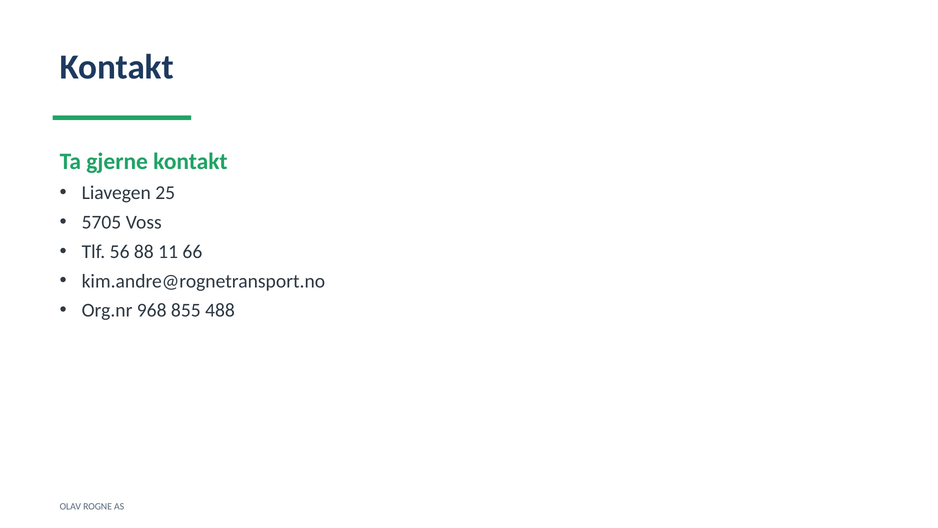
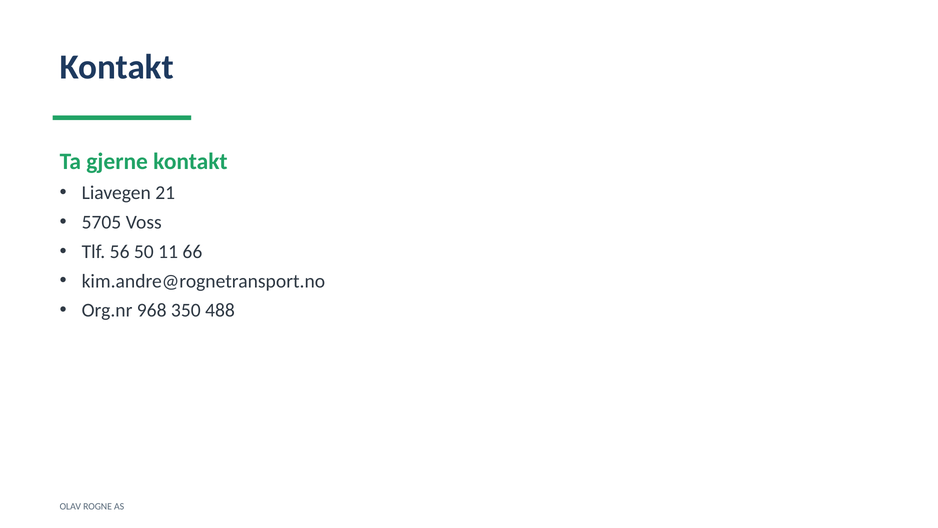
25: 25 -> 21
88: 88 -> 50
855: 855 -> 350
